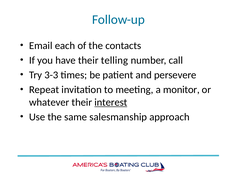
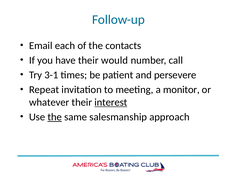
telling: telling -> would
3-3: 3-3 -> 3-1
the at (55, 117) underline: none -> present
